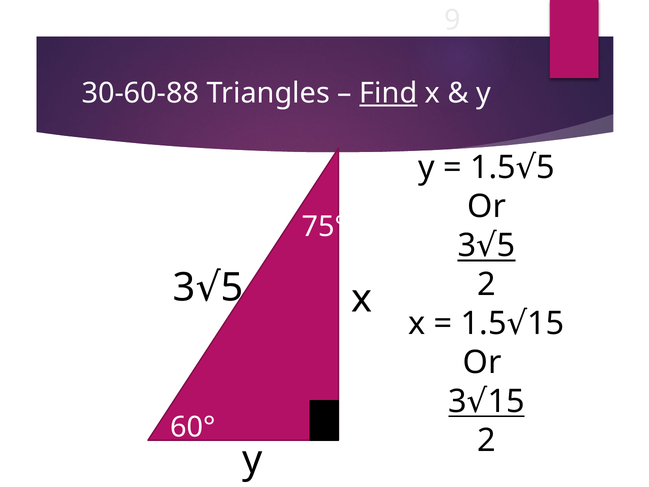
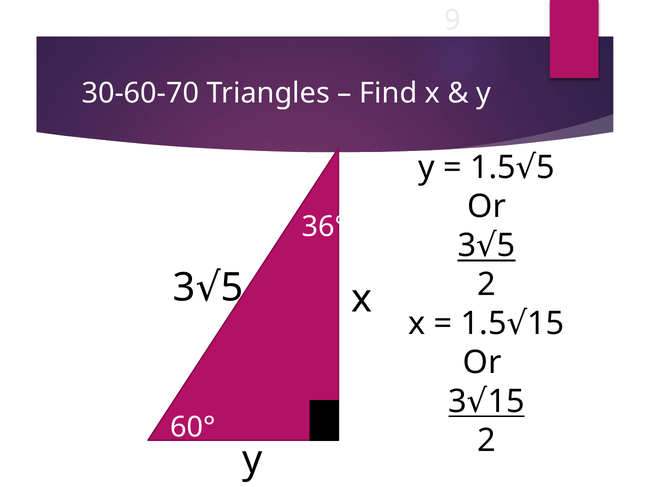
30-60-88: 30-60-88 -> 30-60-70
Find underline: present -> none
75°: 75° -> 36°
